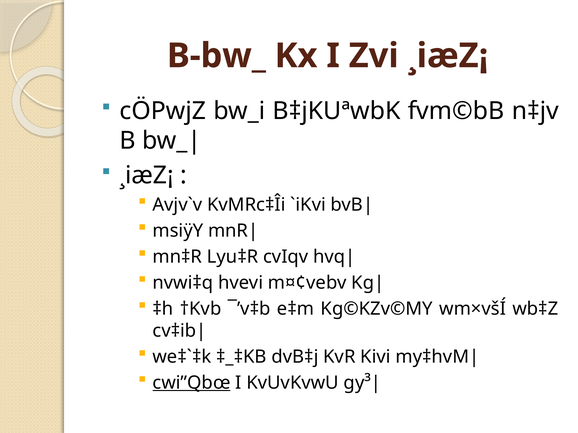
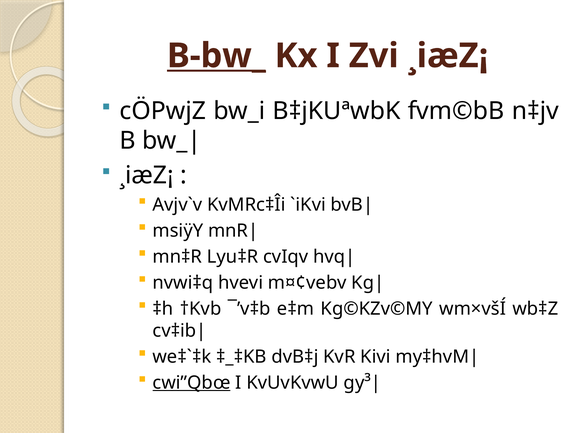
B-bw_ underline: none -> present
